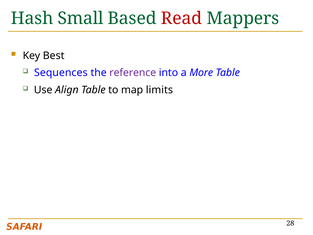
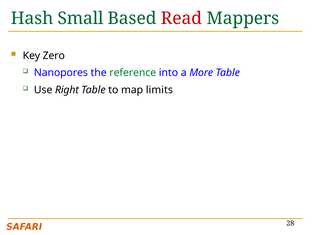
Best: Best -> Zero
Sequences: Sequences -> Nanopores
reference colour: purple -> green
Align: Align -> Right
